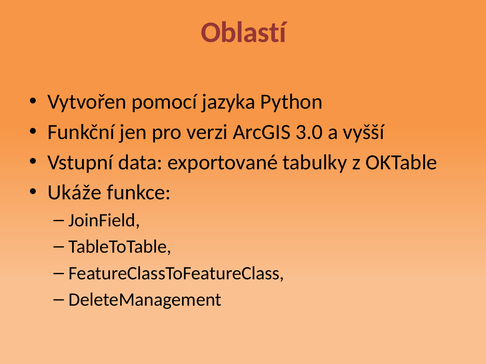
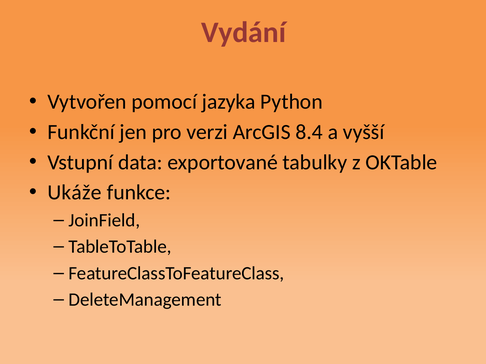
Oblastí: Oblastí -> Vydání
3.0: 3.0 -> 8.4
